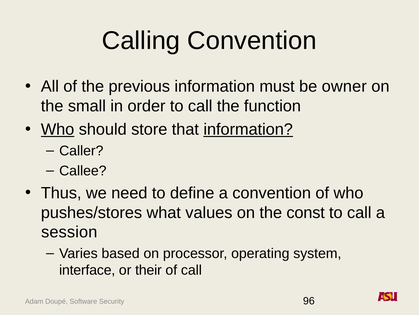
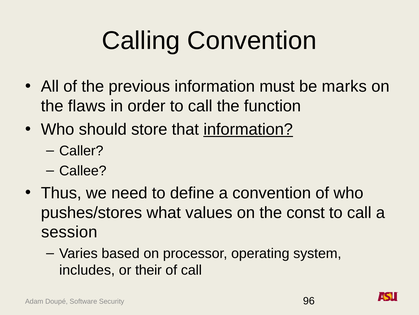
owner: owner -> marks
small: small -> flaws
Who at (58, 129) underline: present -> none
interface: interface -> includes
